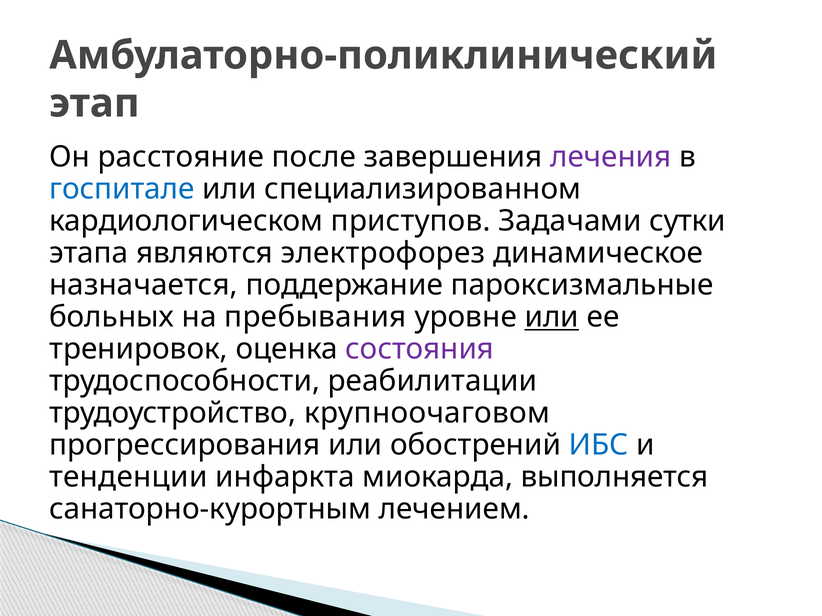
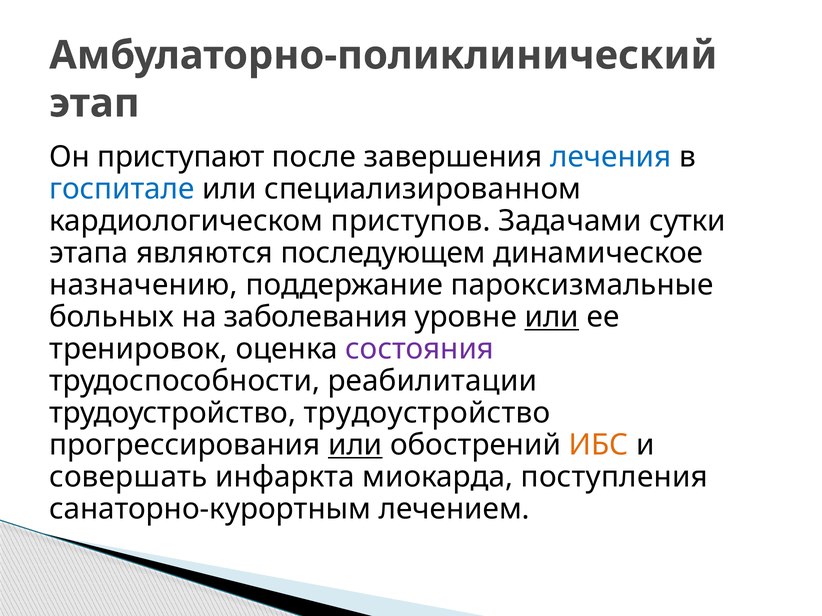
расстояние: расстояние -> приступают
лечения colour: purple -> blue
электрофорез: электрофорез -> последующем
назначается: назначается -> назначению
пребывания: пребывания -> заболевания
трудоустройство крупноочаговом: крупноочаговом -> трудоустройство
или at (355, 445) underline: none -> present
ИБС colour: blue -> orange
тенденции: тенденции -> совершать
выполняется: выполняется -> поступления
